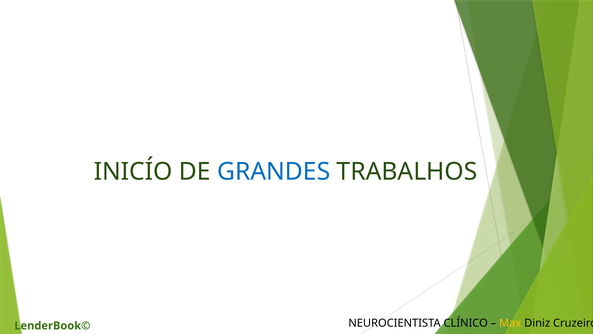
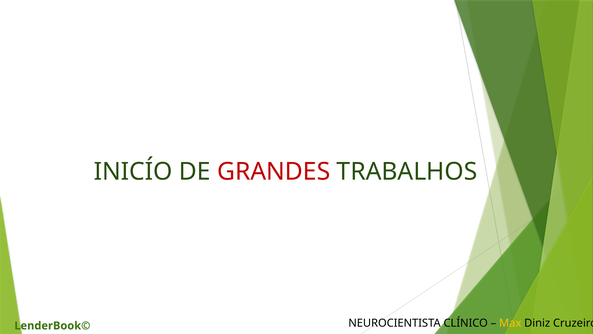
GRANDES colour: blue -> red
